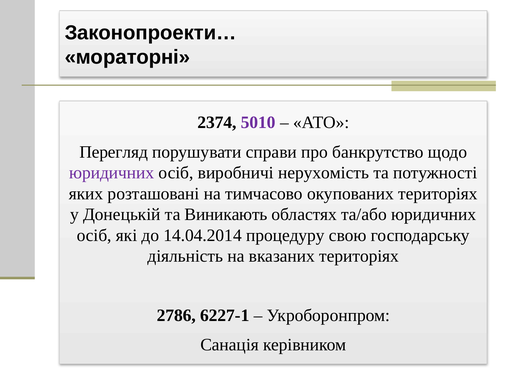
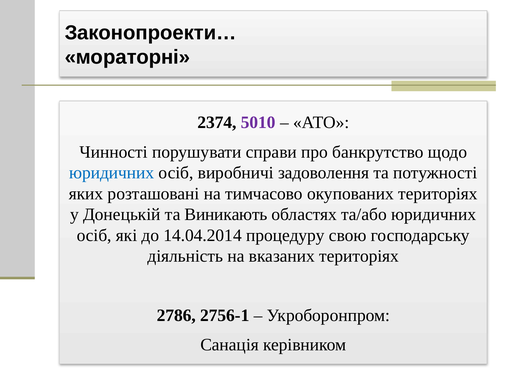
Перегляд: Перегляд -> Чинності
юридичних at (112, 173) colour: purple -> blue
нерухомість: нерухомість -> задоволення
6227-1: 6227-1 -> 2756-1
